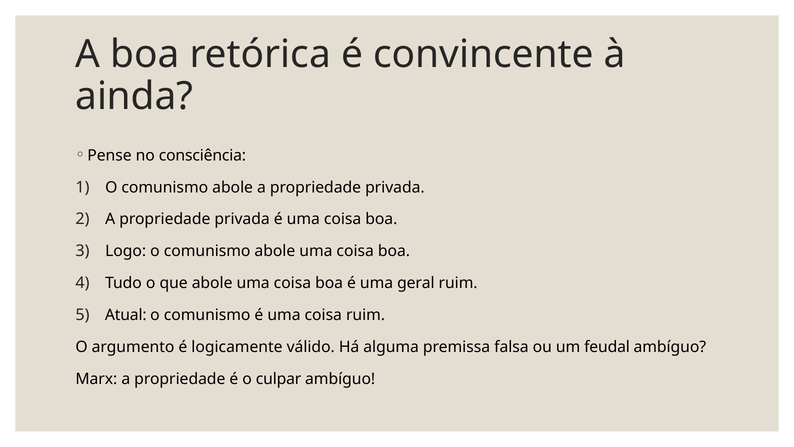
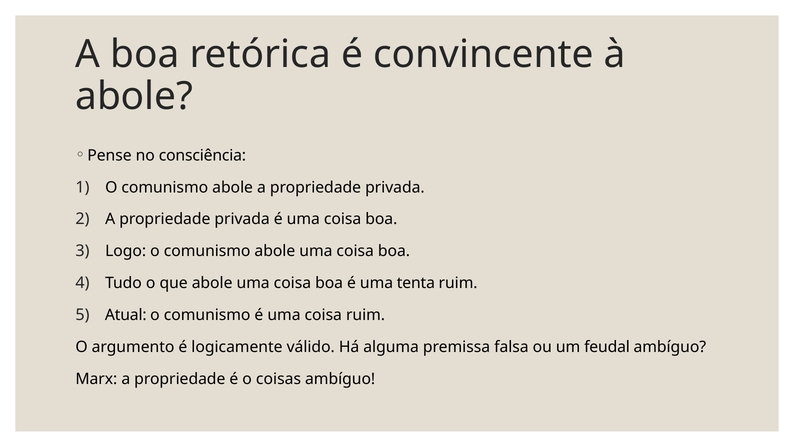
ainda at (134, 97): ainda -> abole
geral: geral -> tenta
culpar: culpar -> coisas
